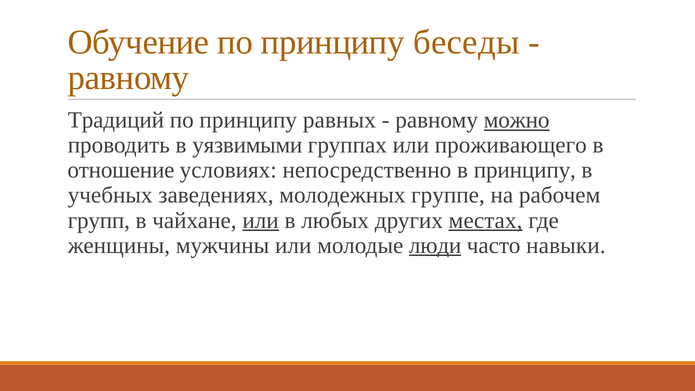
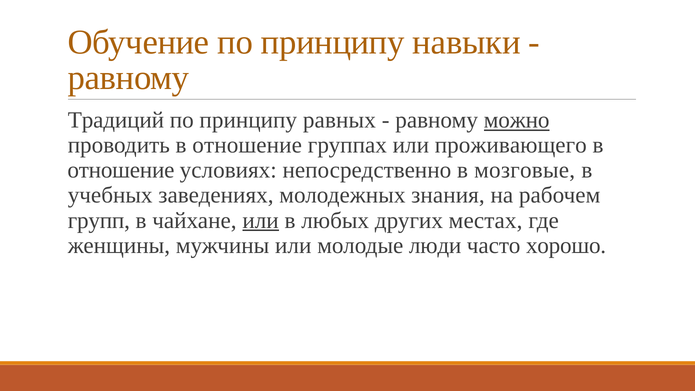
беседы: беседы -> навыки
проводить в уязвимыми: уязвимыми -> отношение
в принципу: принципу -> мозговые
группе: группе -> знания
местах underline: present -> none
люди underline: present -> none
навыки: навыки -> хорошо
